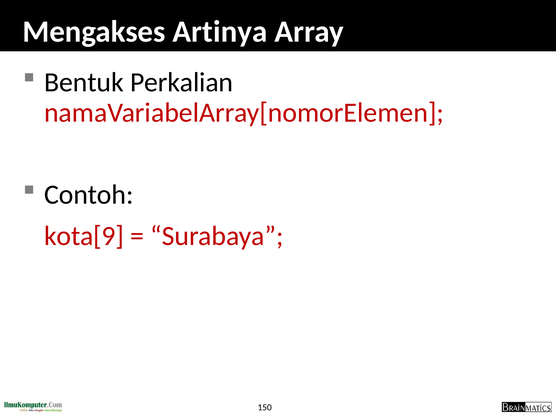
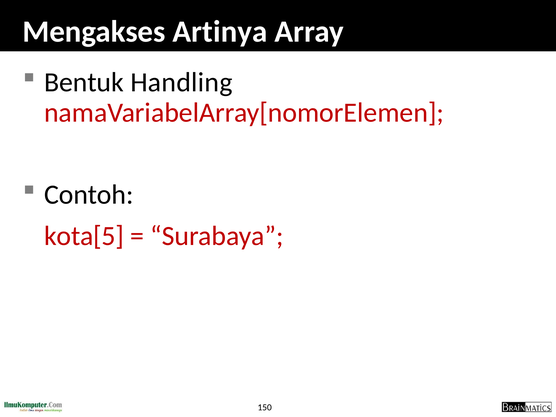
Perkalian: Perkalian -> Handling
kota[9: kota[9 -> kota[5
